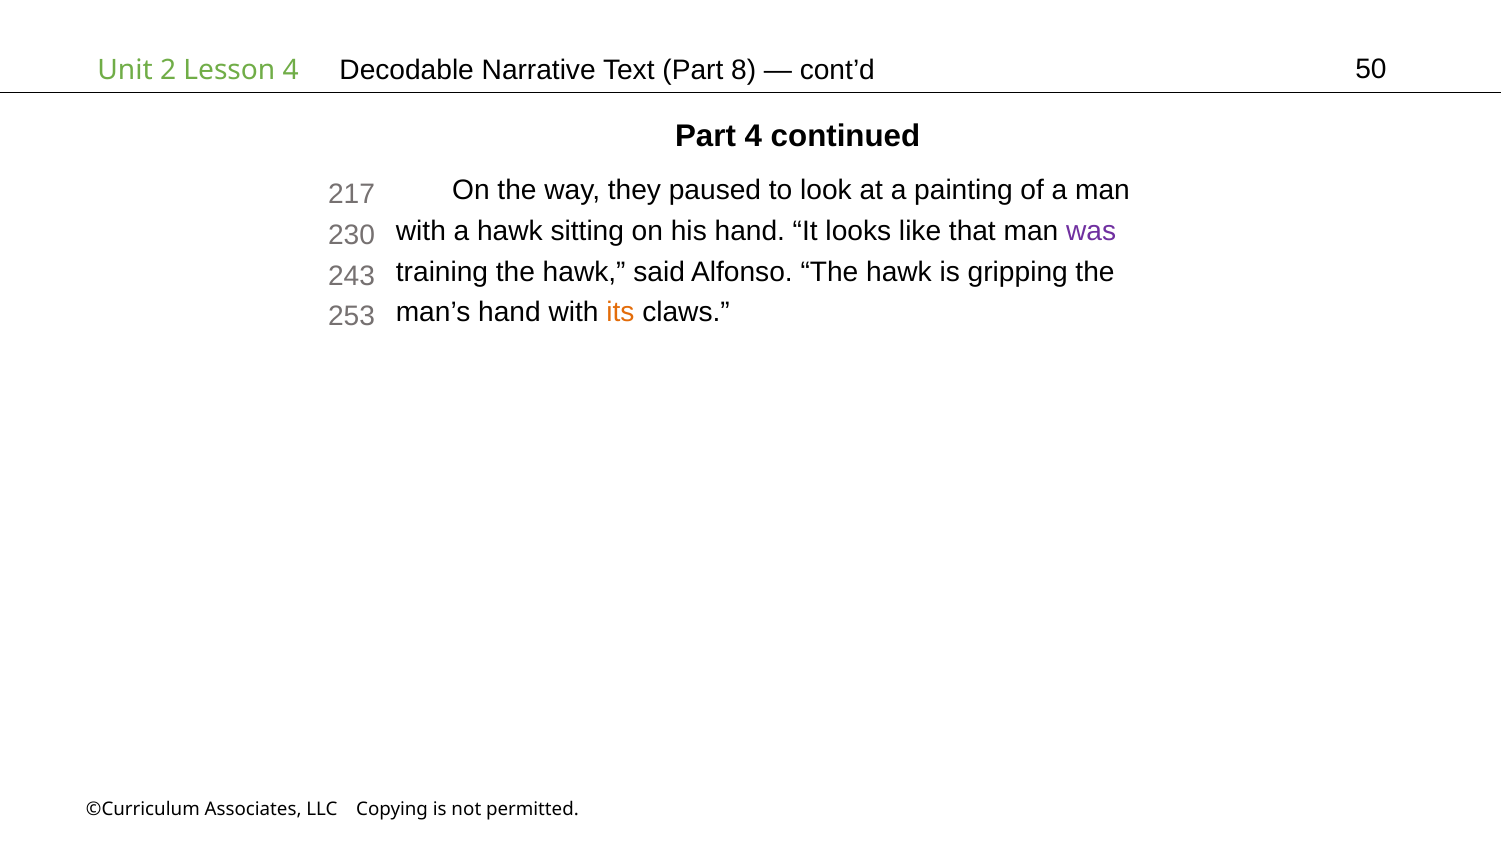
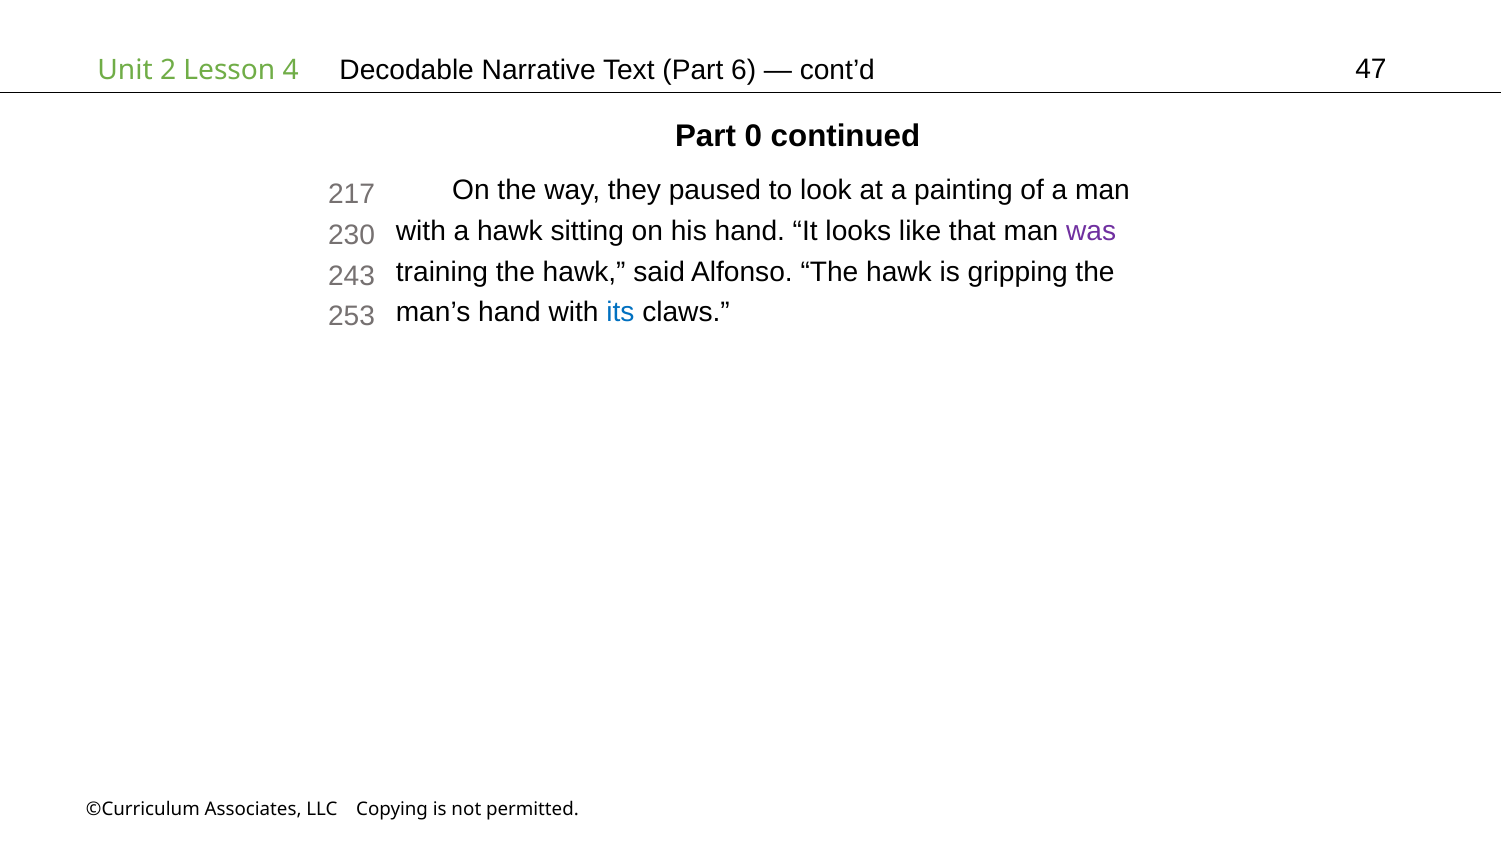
8: 8 -> 6
50: 50 -> 47
Part 4: 4 -> 0
its colour: orange -> blue
